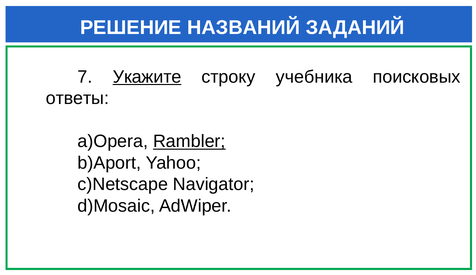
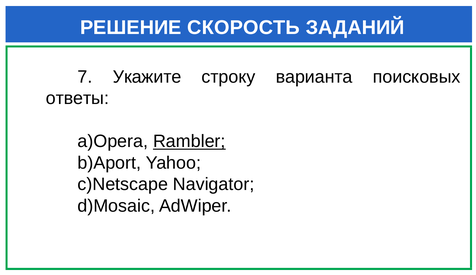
НАЗВАНИЙ: НАЗВАНИЙ -> СКОРОСТЬ
Укажите underline: present -> none
учебника: учебника -> варианта
